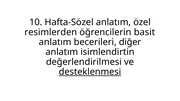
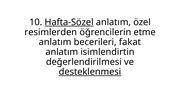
Hafta-Sözel underline: none -> present
basit: basit -> etme
diğer: diğer -> fakat
